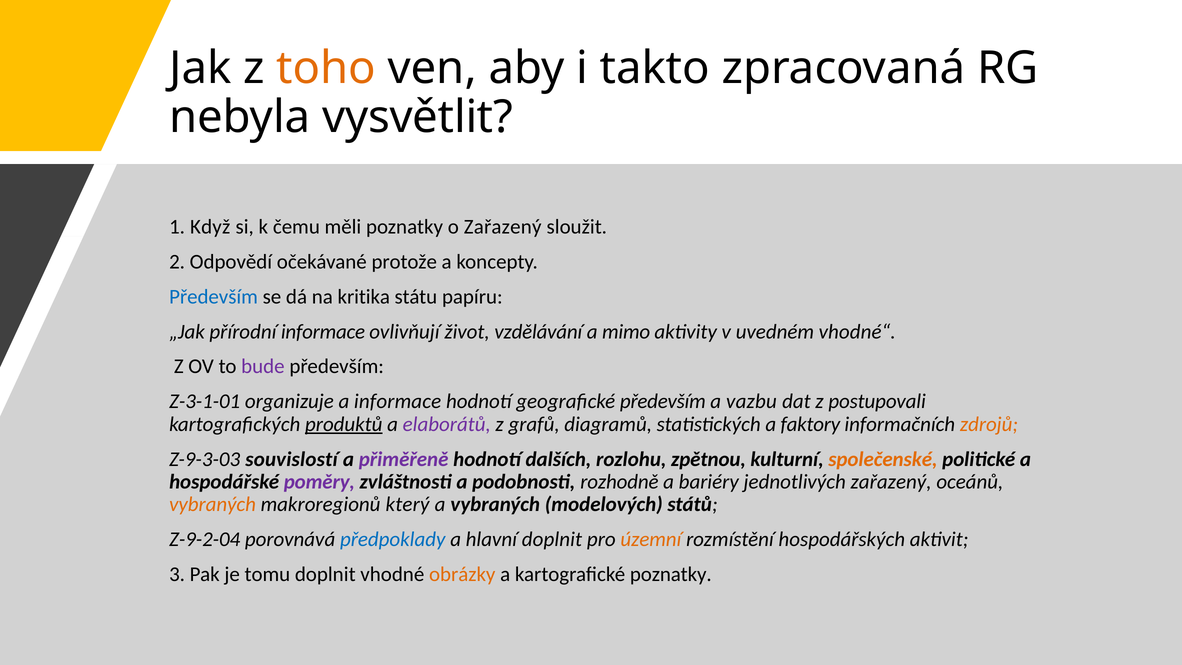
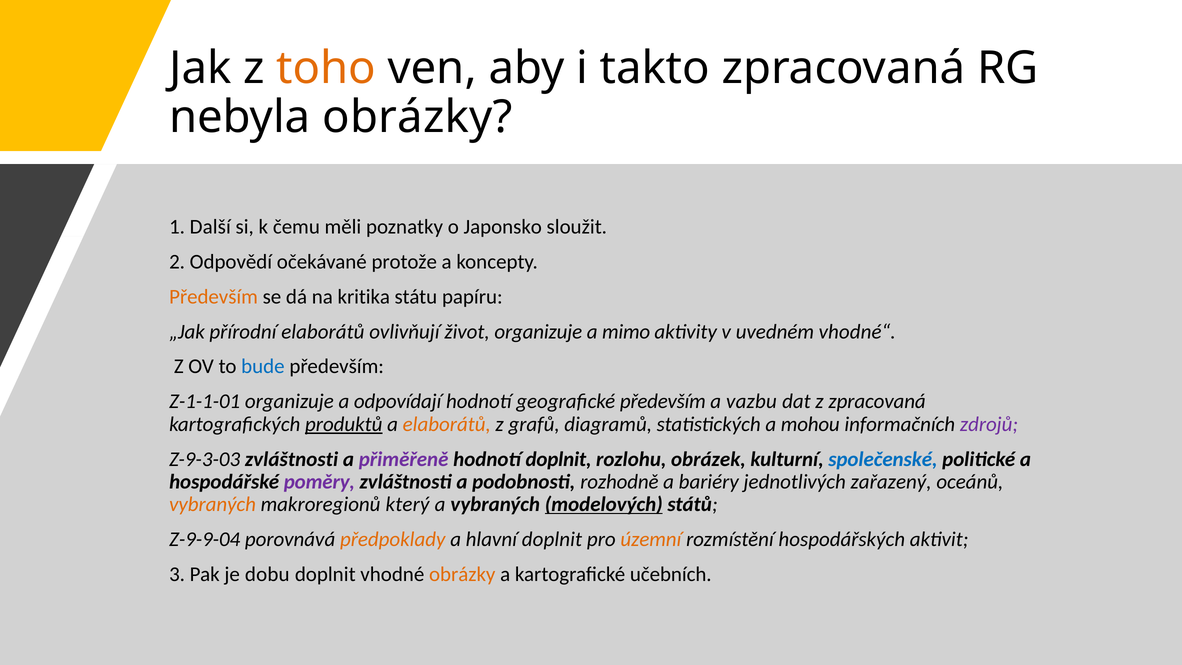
nebyla vysvětlit: vysvětlit -> obrázky
Když: Když -> Další
o Zařazený: Zařazený -> Japonsko
Především at (214, 297) colour: blue -> orange
přírodní informace: informace -> elaborátů
život vzdělávání: vzdělávání -> organizuje
bude colour: purple -> blue
Z-3-1-01: Z-3-1-01 -> Z-1-1-01
a informace: informace -> odpovídají
z postupovali: postupovali -> zpracovaná
elaborátů at (447, 424) colour: purple -> orange
faktory: faktory -> mohou
zdrojů colour: orange -> purple
Z-9-3-03 souvislostí: souvislostí -> zvláštnosti
hodnotí dalších: dalších -> doplnit
zpětnou: zpětnou -> obrázek
společenské colour: orange -> blue
modelových underline: none -> present
Z-9-2-04: Z-9-2-04 -> Z-9-9-04
předpoklady colour: blue -> orange
tomu: tomu -> dobu
kartografické poznatky: poznatky -> učebních
